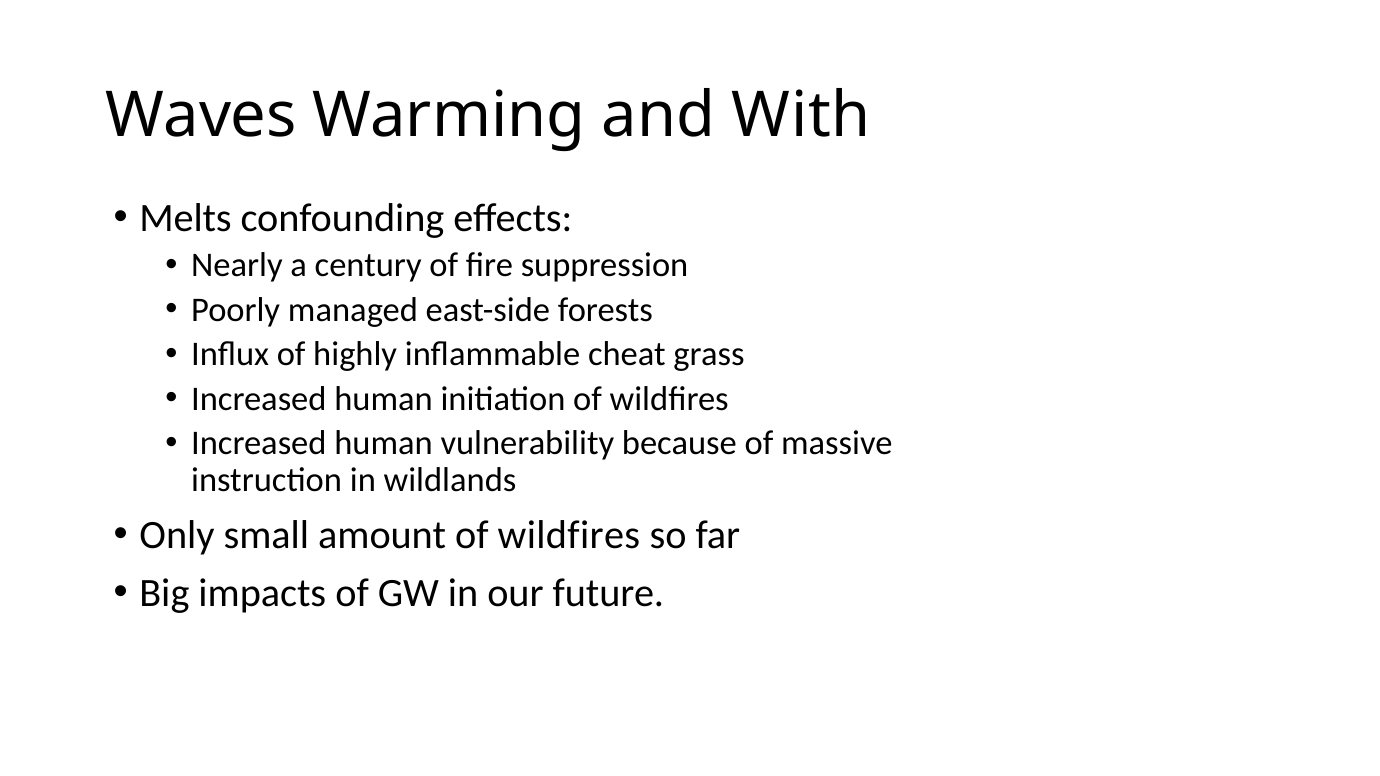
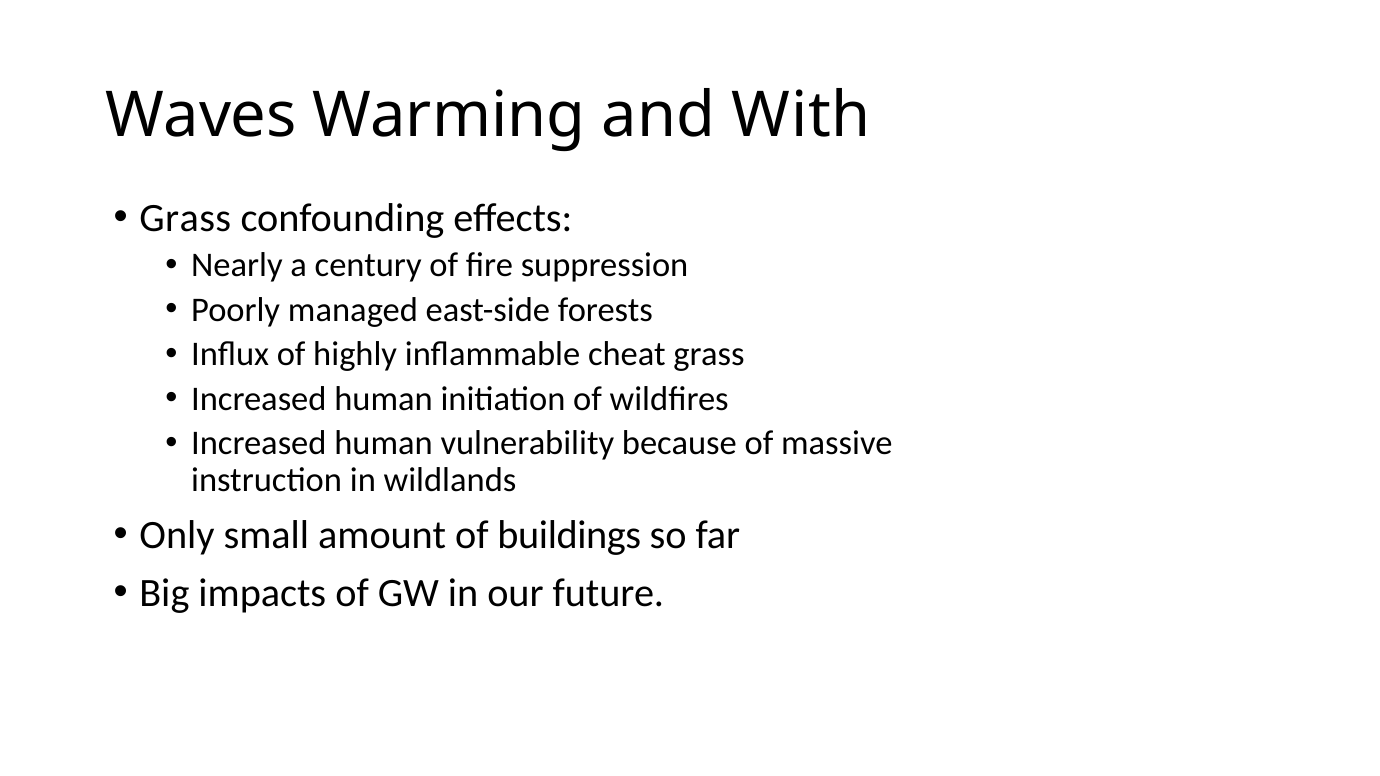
Melts at (186, 218): Melts -> Grass
amount of wildfires: wildfires -> buildings
